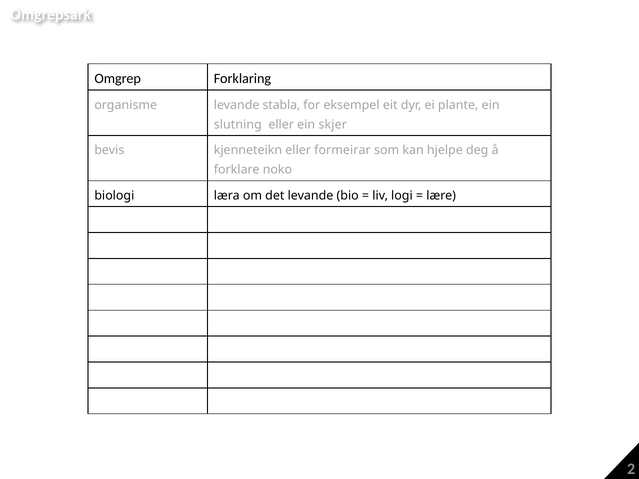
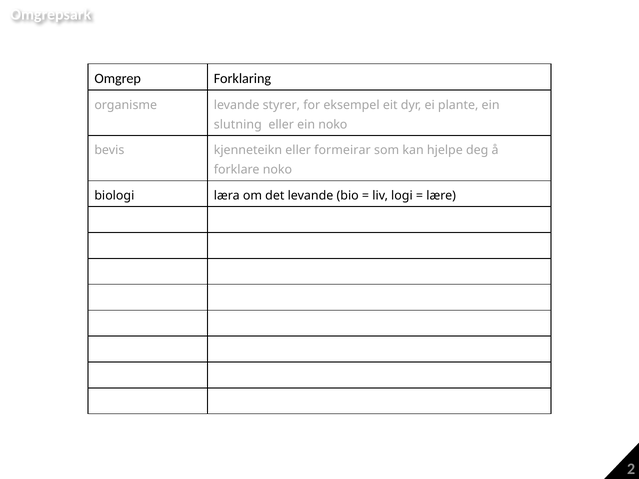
stabla: stabla -> styrer
ein skjer: skjer -> noko
